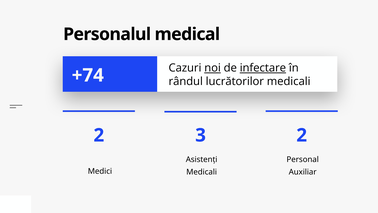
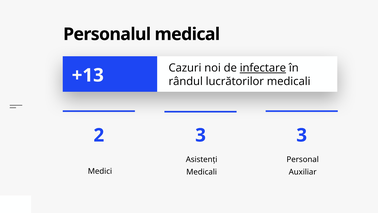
noi underline: present -> none
+74: +74 -> +13
3 2: 2 -> 3
